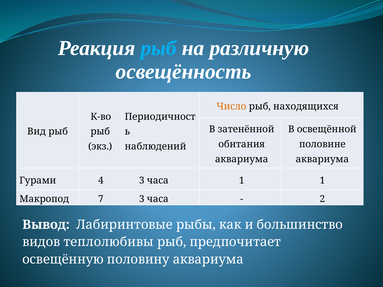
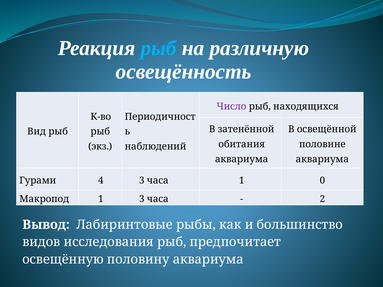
Число colour: orange -> purple
1 1: 1 -> 0
Макропод 7: 7 -> 1
теплолюбивы: теплолюбивы -> исследования
